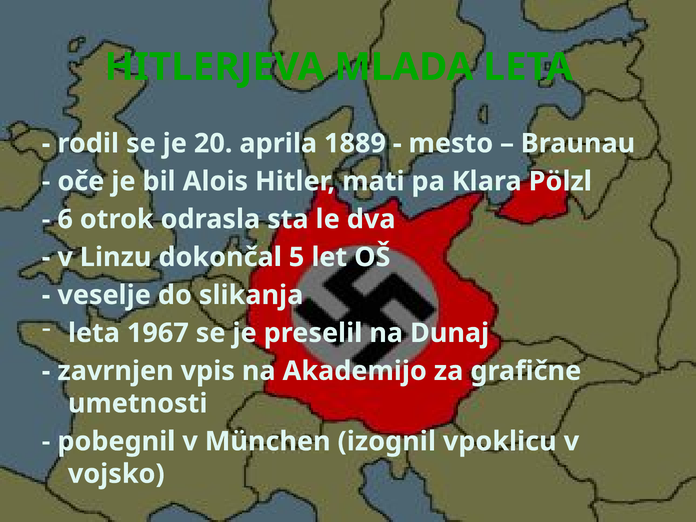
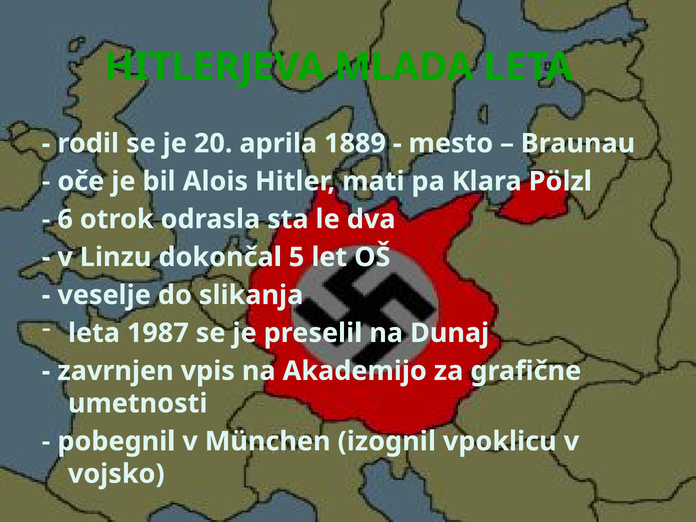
1967: 1967 -> 1987
